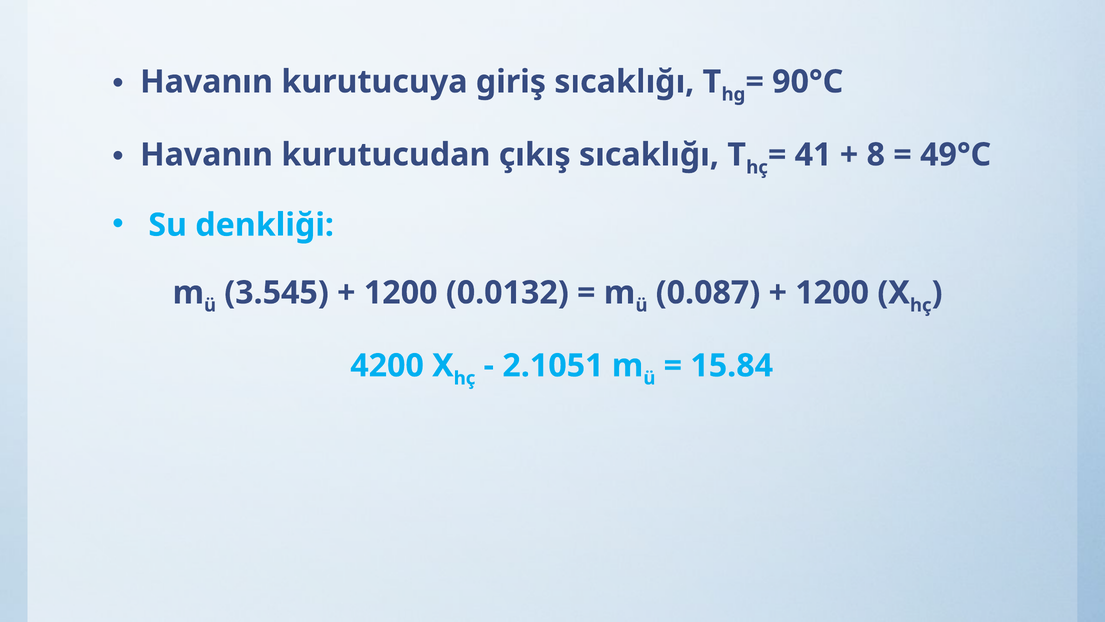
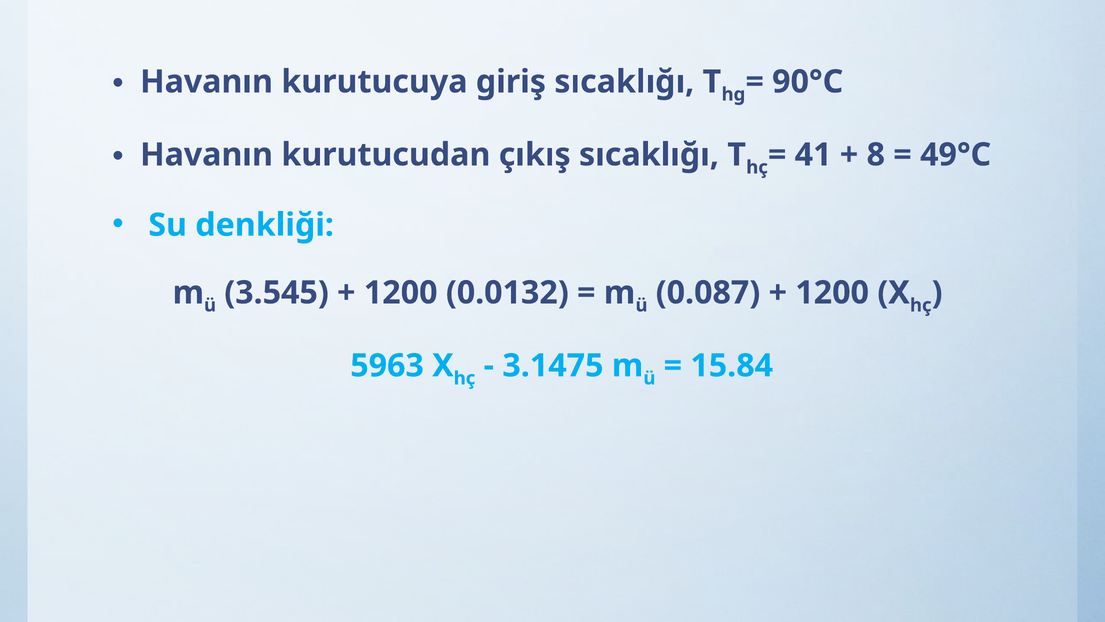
4200: 4200 -> 5963
2.1051: 2.1051 -> 3.1475
